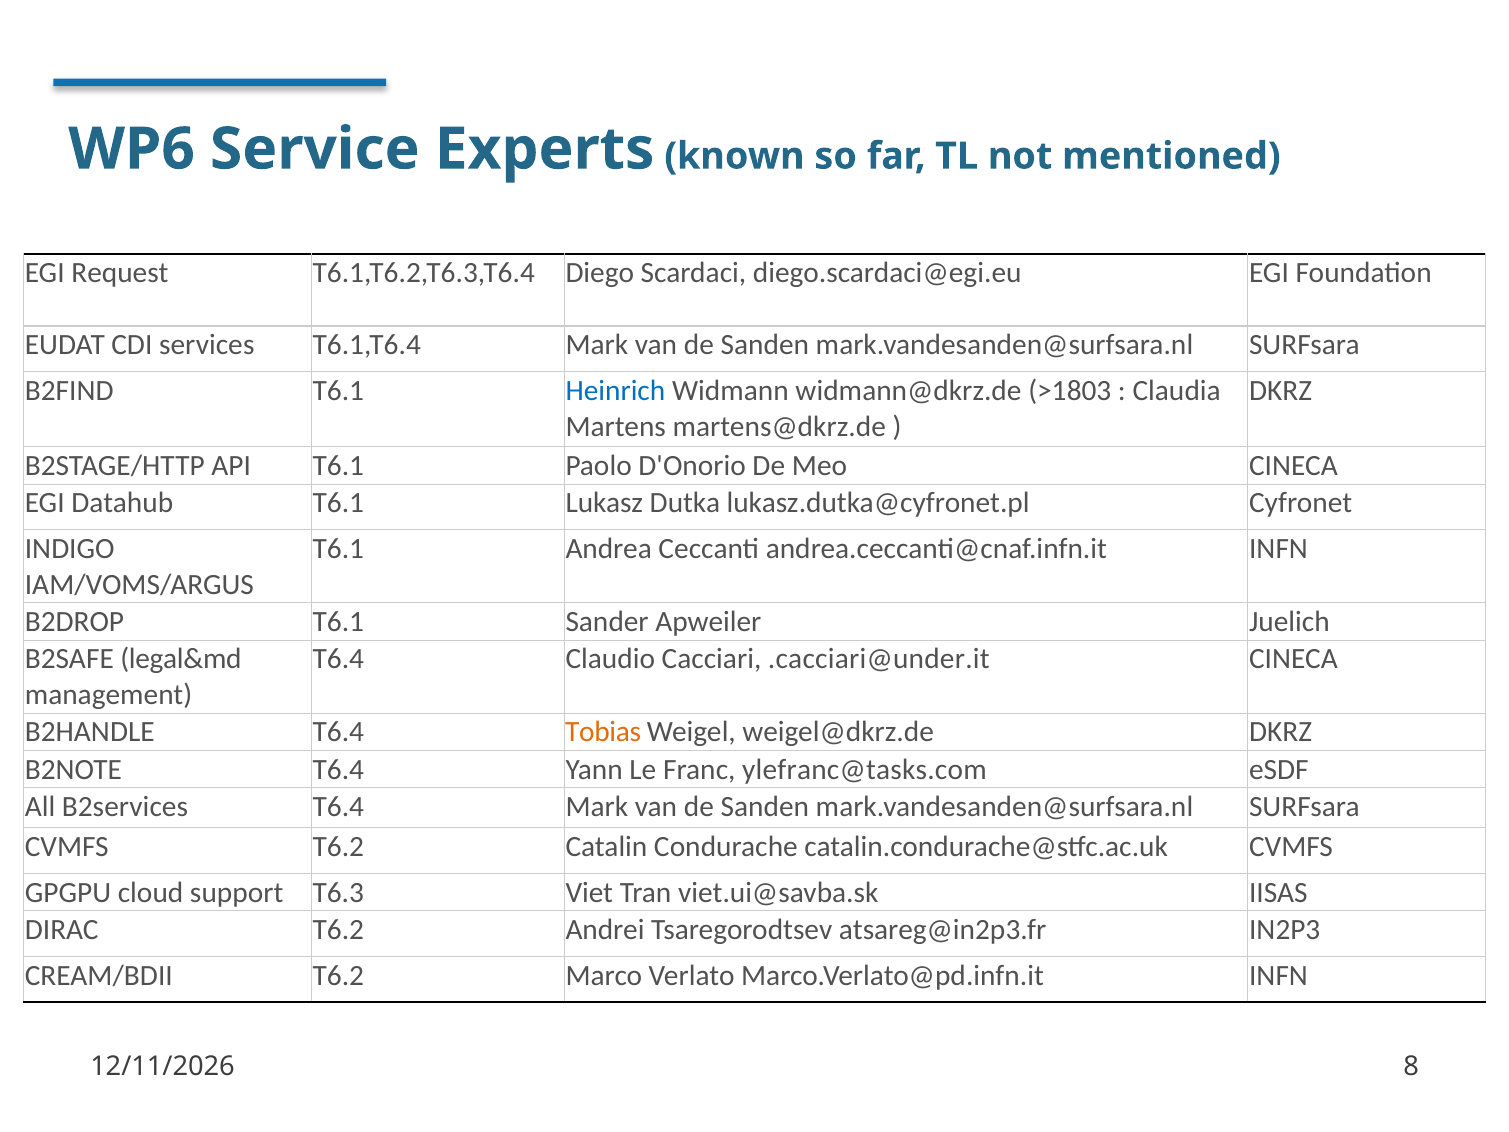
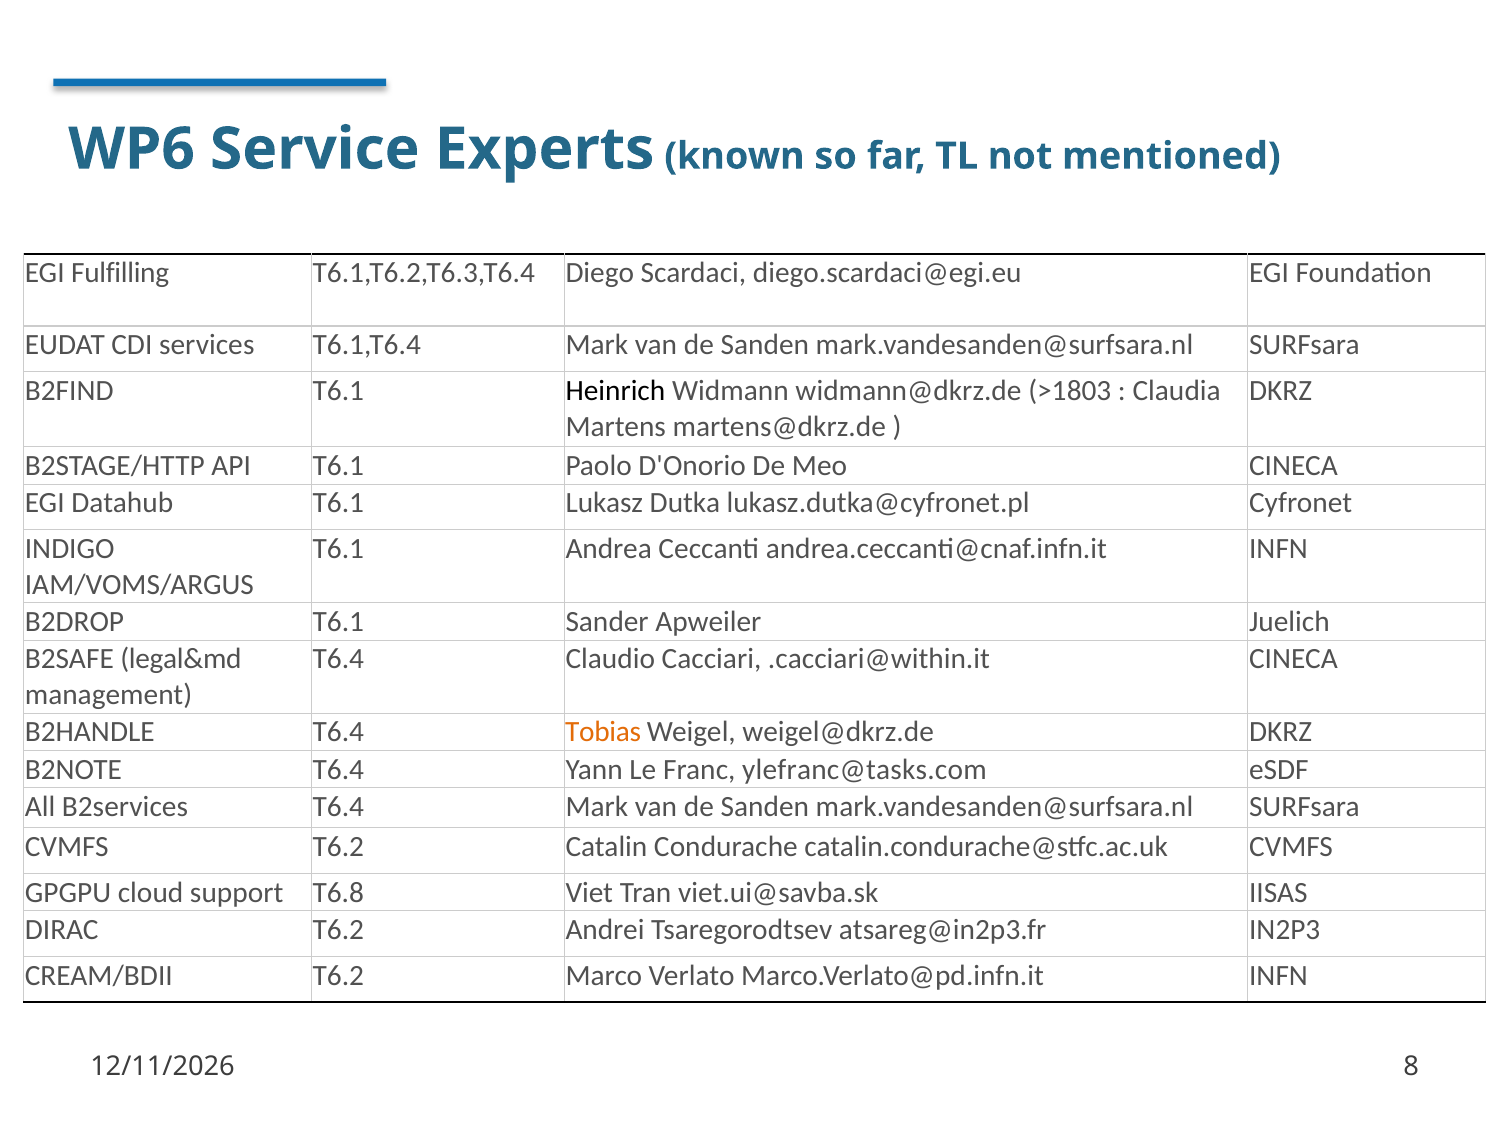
Request: Request -> Fulfilling
Heinrich colour: blue -> black
.cacciari@under.it: .cacciari@under.it -> .cacciari@within.it
T6.3: T6.3 -> T6.8
